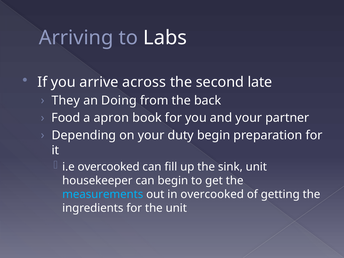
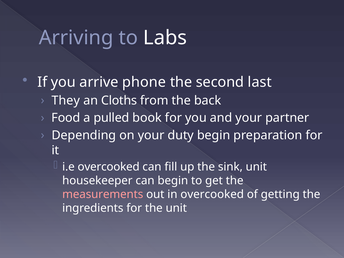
across: across -> phone
late: late -> last
Doing: Doing -> Cloths
apron: apron -> pulled
measurements colour: light blue -> pink
